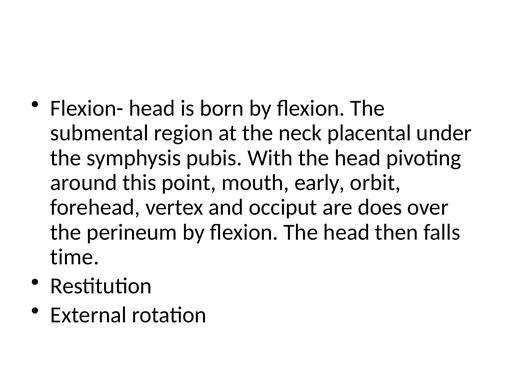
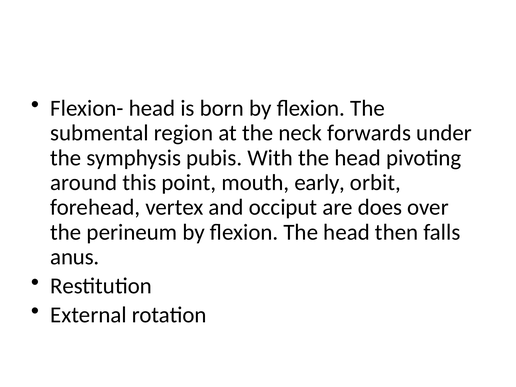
placental: placental -> forwards
time: time -> anus
